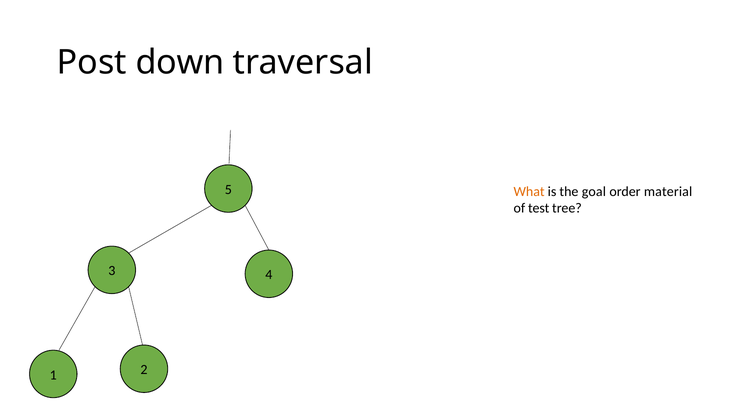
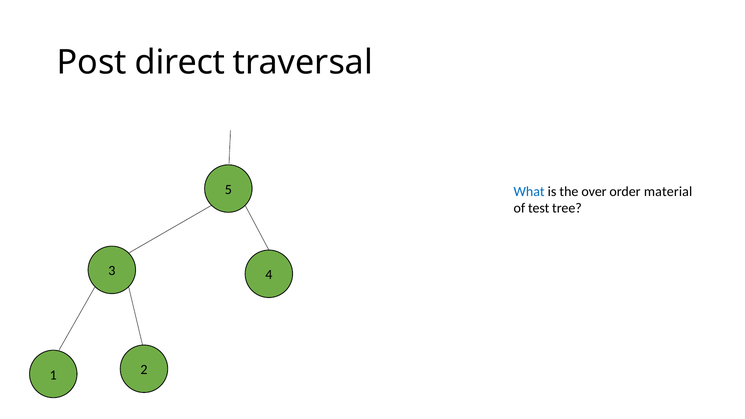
down: down -> direct
What colour: orange -> blue
goal: goal -> over
